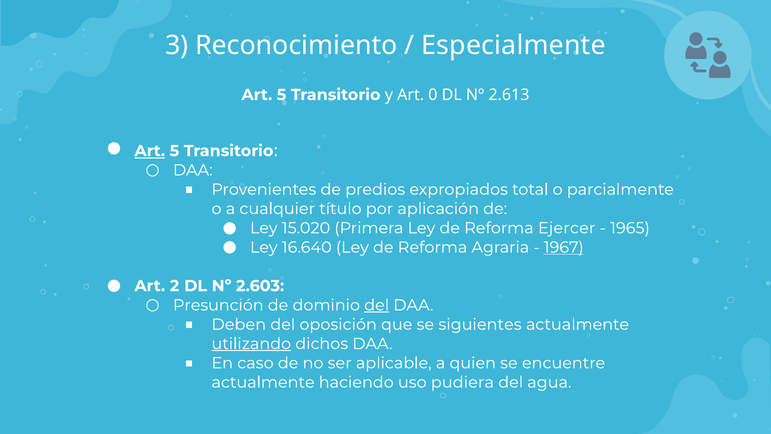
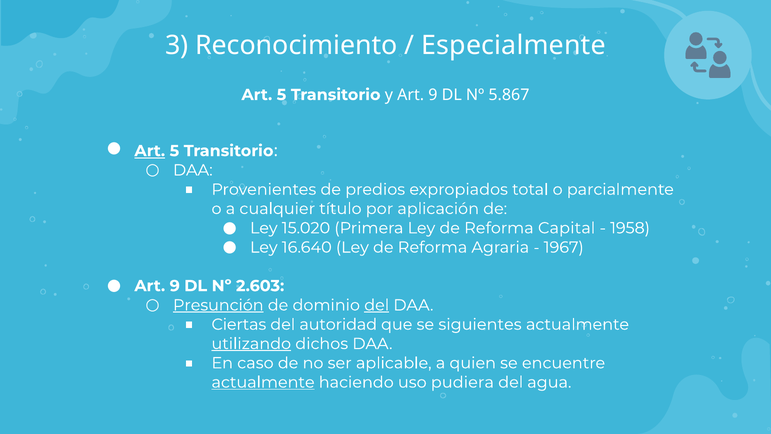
y Art 0: 0 -> 9
2.613: 2.613 -> 5.867
Ejercer: Ejercer -> Capital
1965: 1965 -> 1958
1967 underline: present -> none
2 at (175, 286): 2 -> 9
Presunción underline: none -> present
Deben: Deben -> Ciertas
oposición: oposición -> autoridad
actualmente at (263, 382) underline: none -> present
